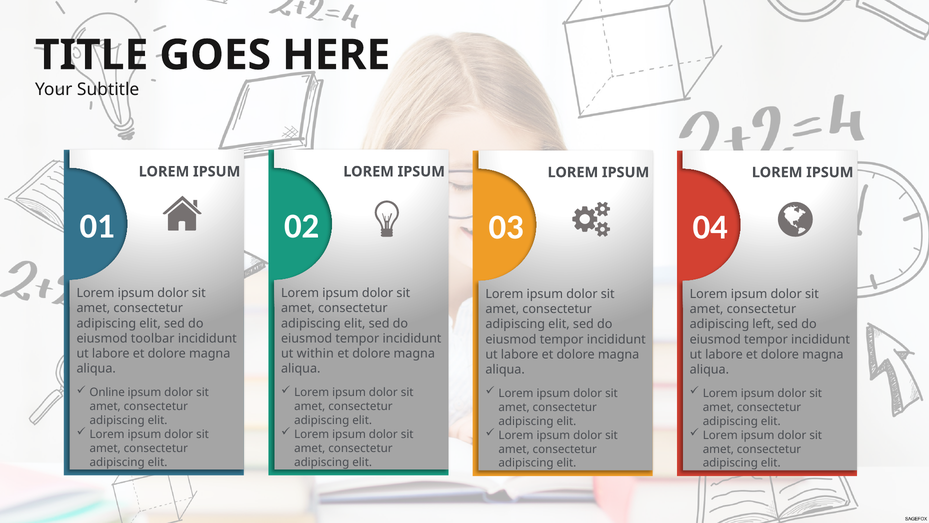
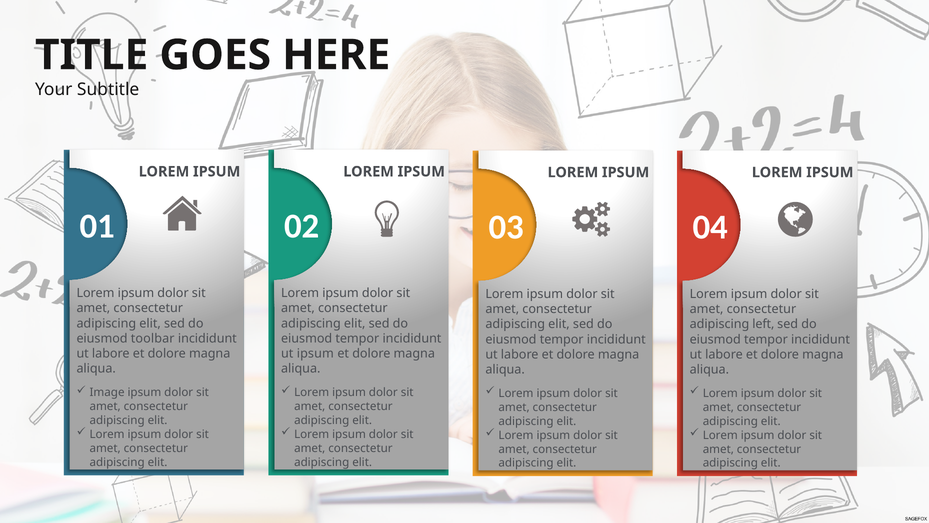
ut within: within -> ipsum
Online: Online -> Image
